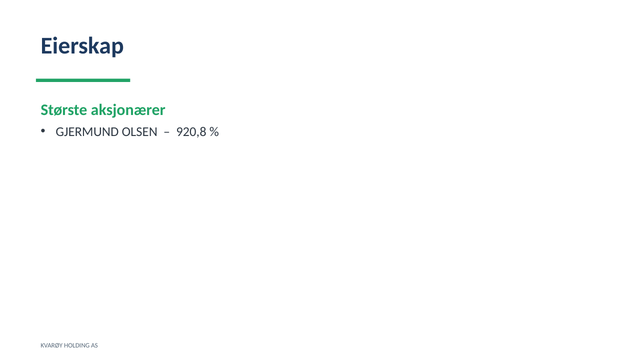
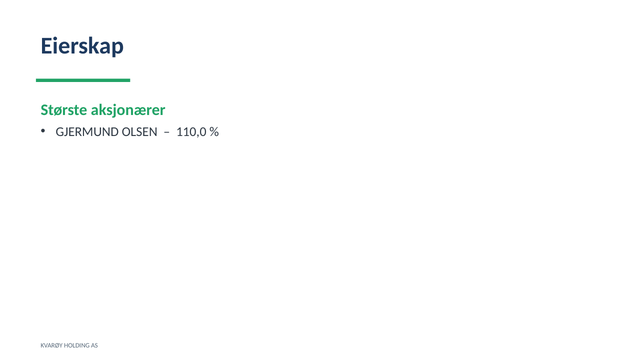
920,8: 920,8 -> 110,0
